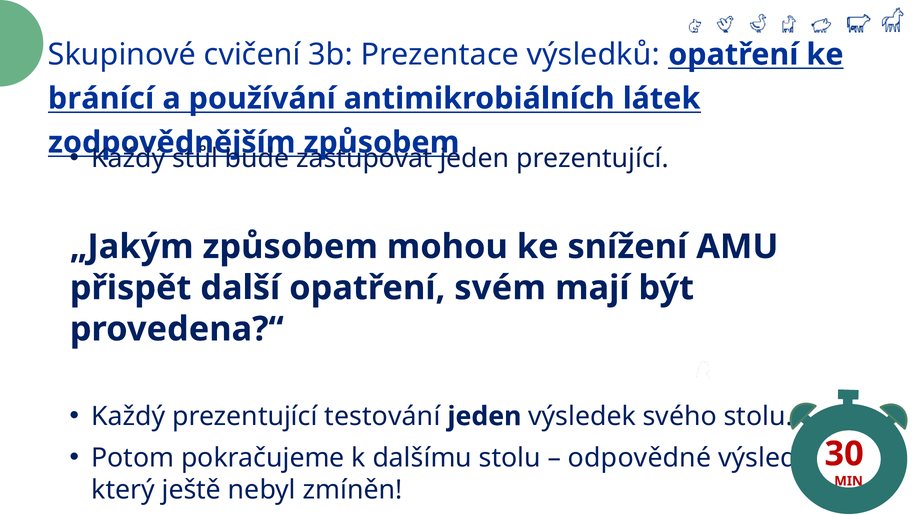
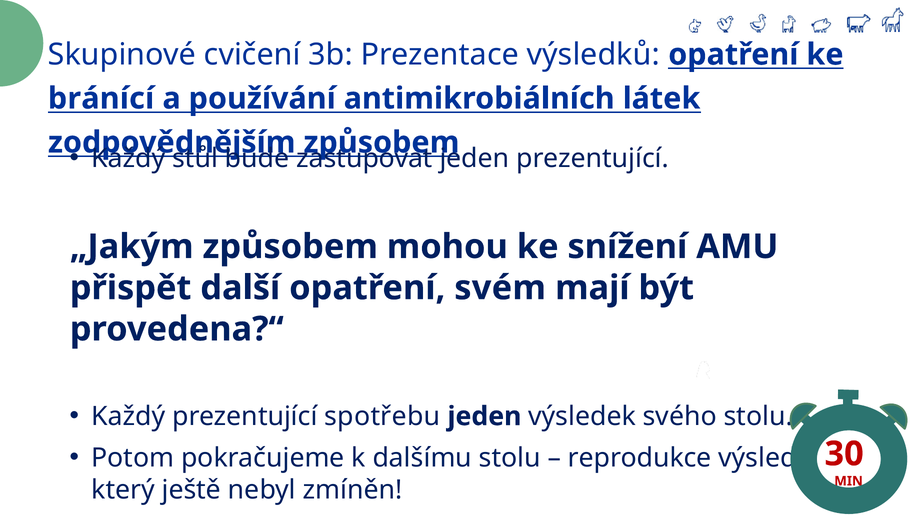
testování: testování -> spotřebu
odpovědné: odpovědné -> reprodukce
